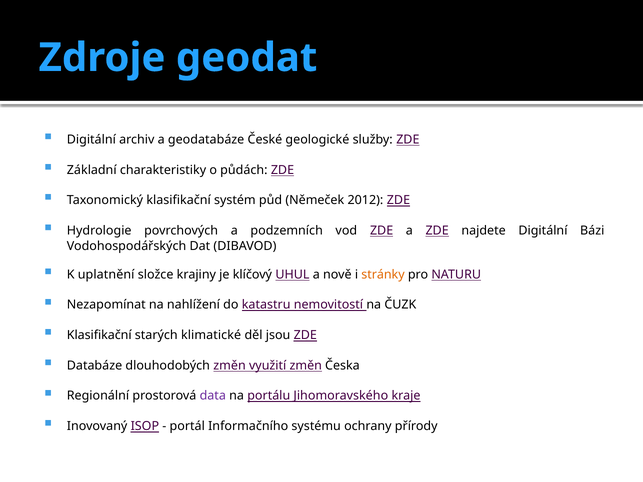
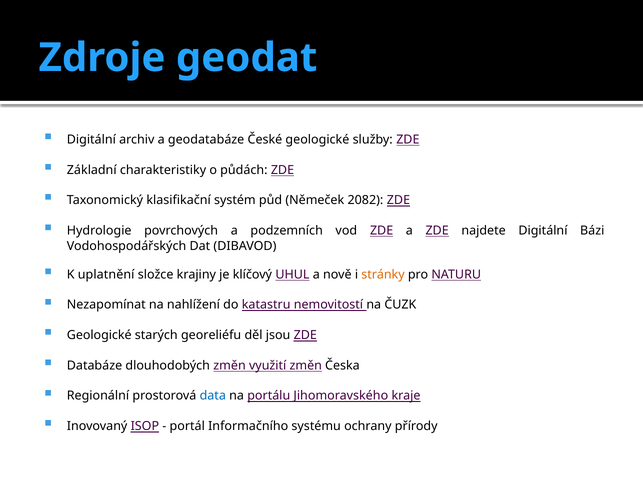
2012: 2012 -> 2082
Klasifikační at (99, 335): Klasifikační -> Geologické
klimatické: klimatické -> georeliéfu
data colour: purple -> blue
